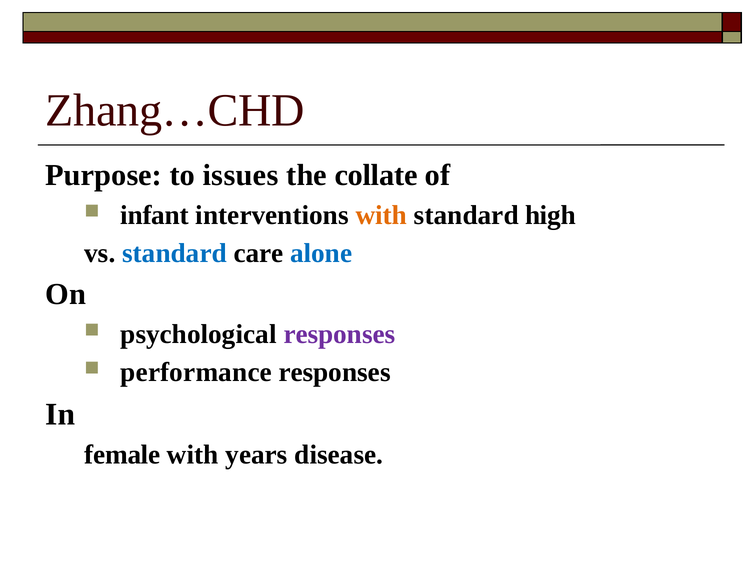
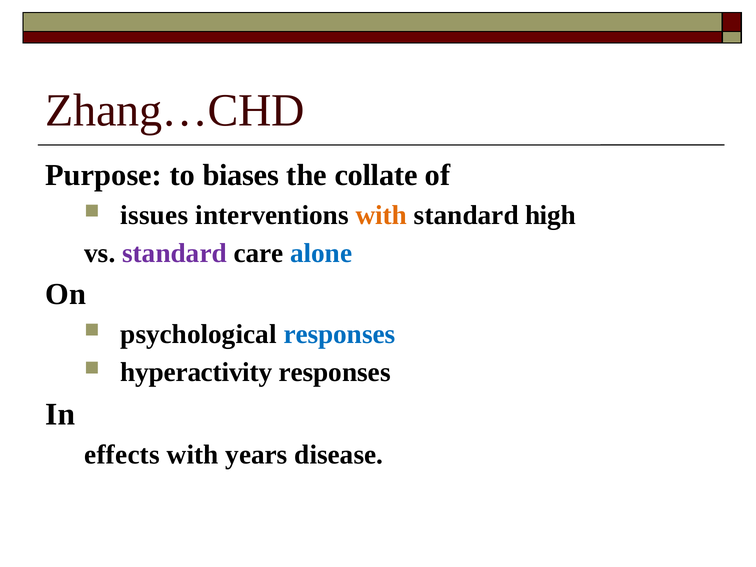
issues: issues -> biases
infant: infant -> issues
standard at (175, 253) colour: blue -> purple
responses at (339, 334) colour: purple -> blue
performance: performance -> hyperactivity
female: female -> effects
